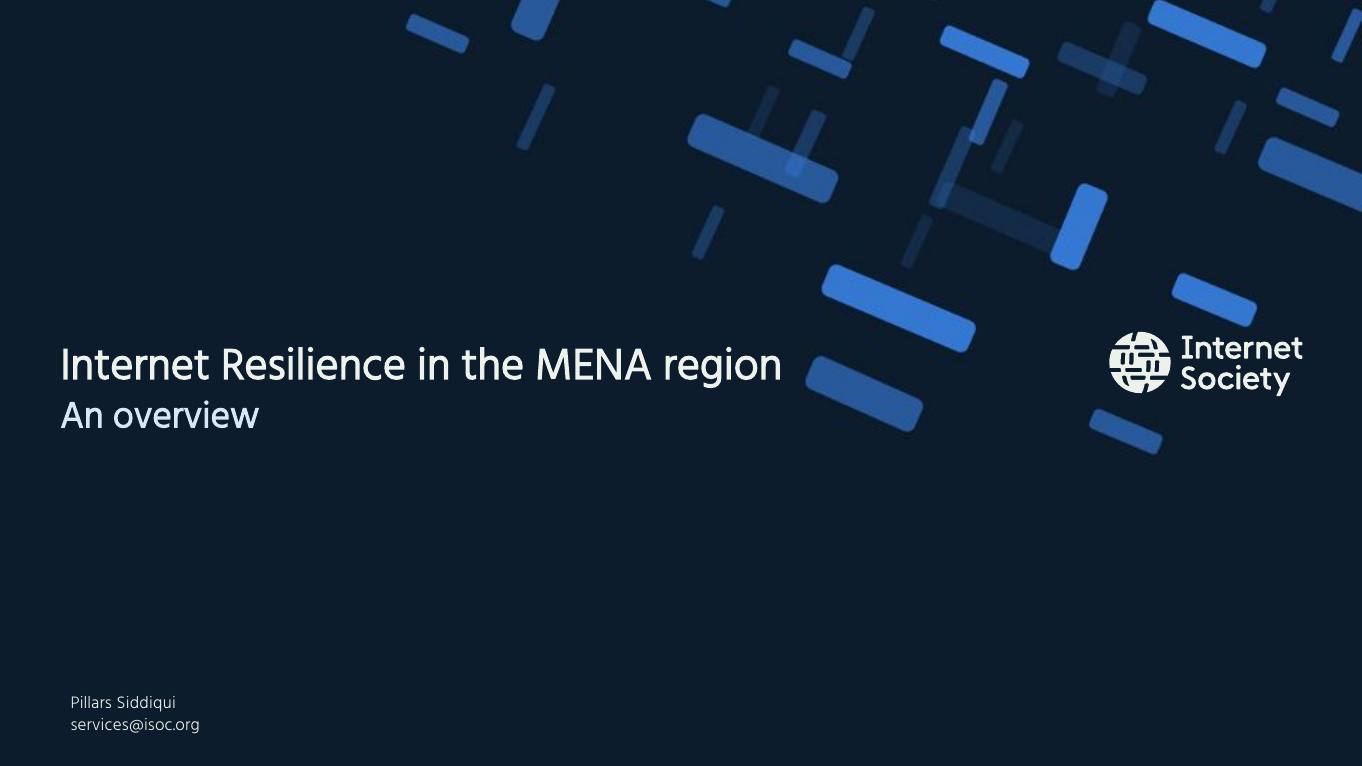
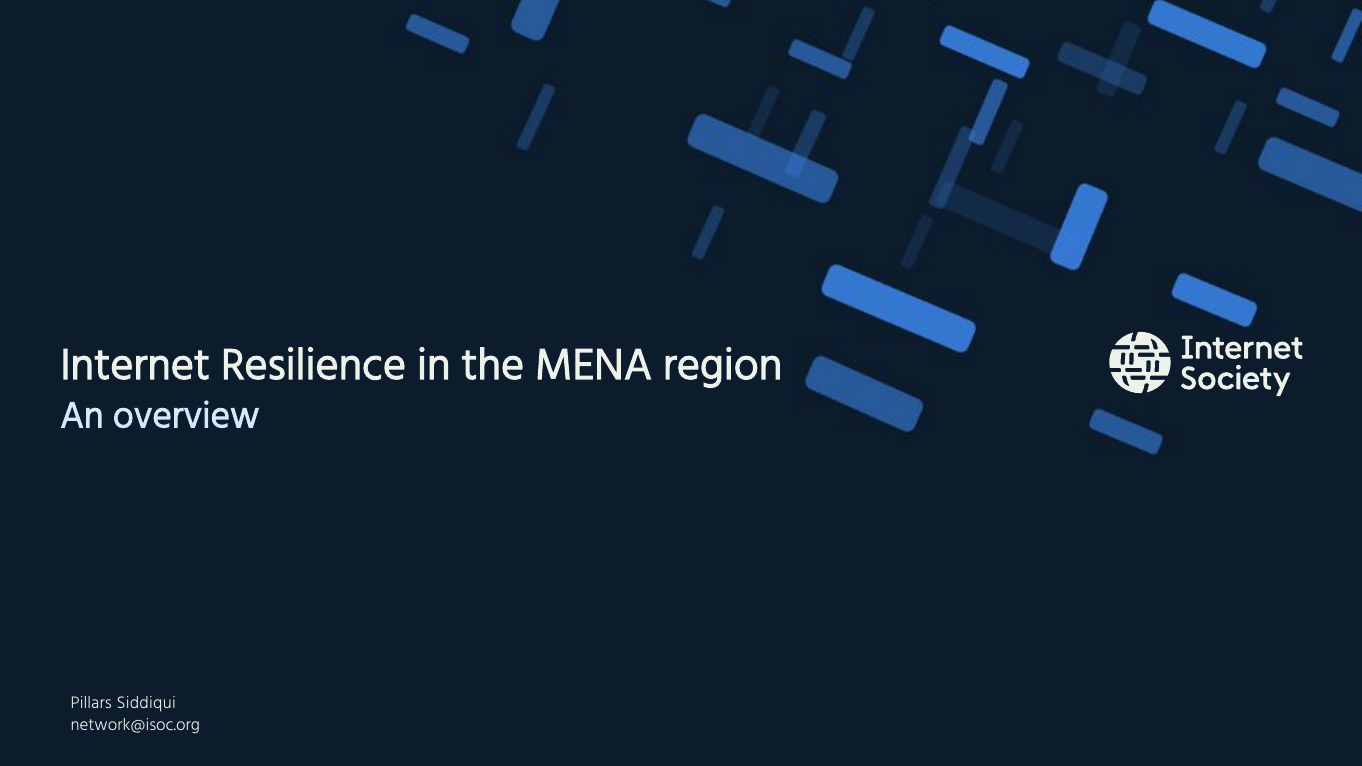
services@isoc.org: services@isoc.org -> network@isoc.org
